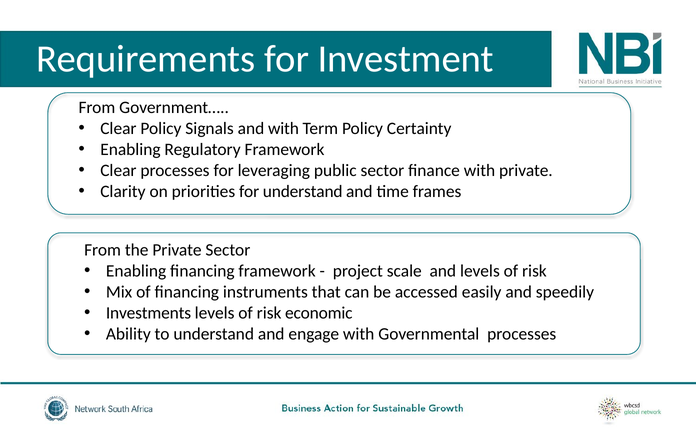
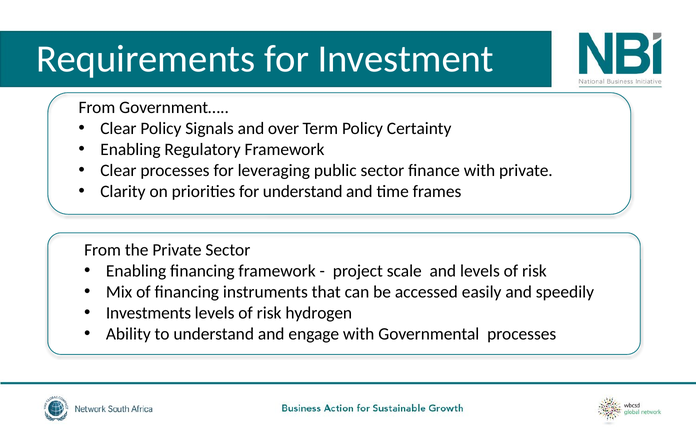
and with: with -> over
economic: economic -> hydrogen
